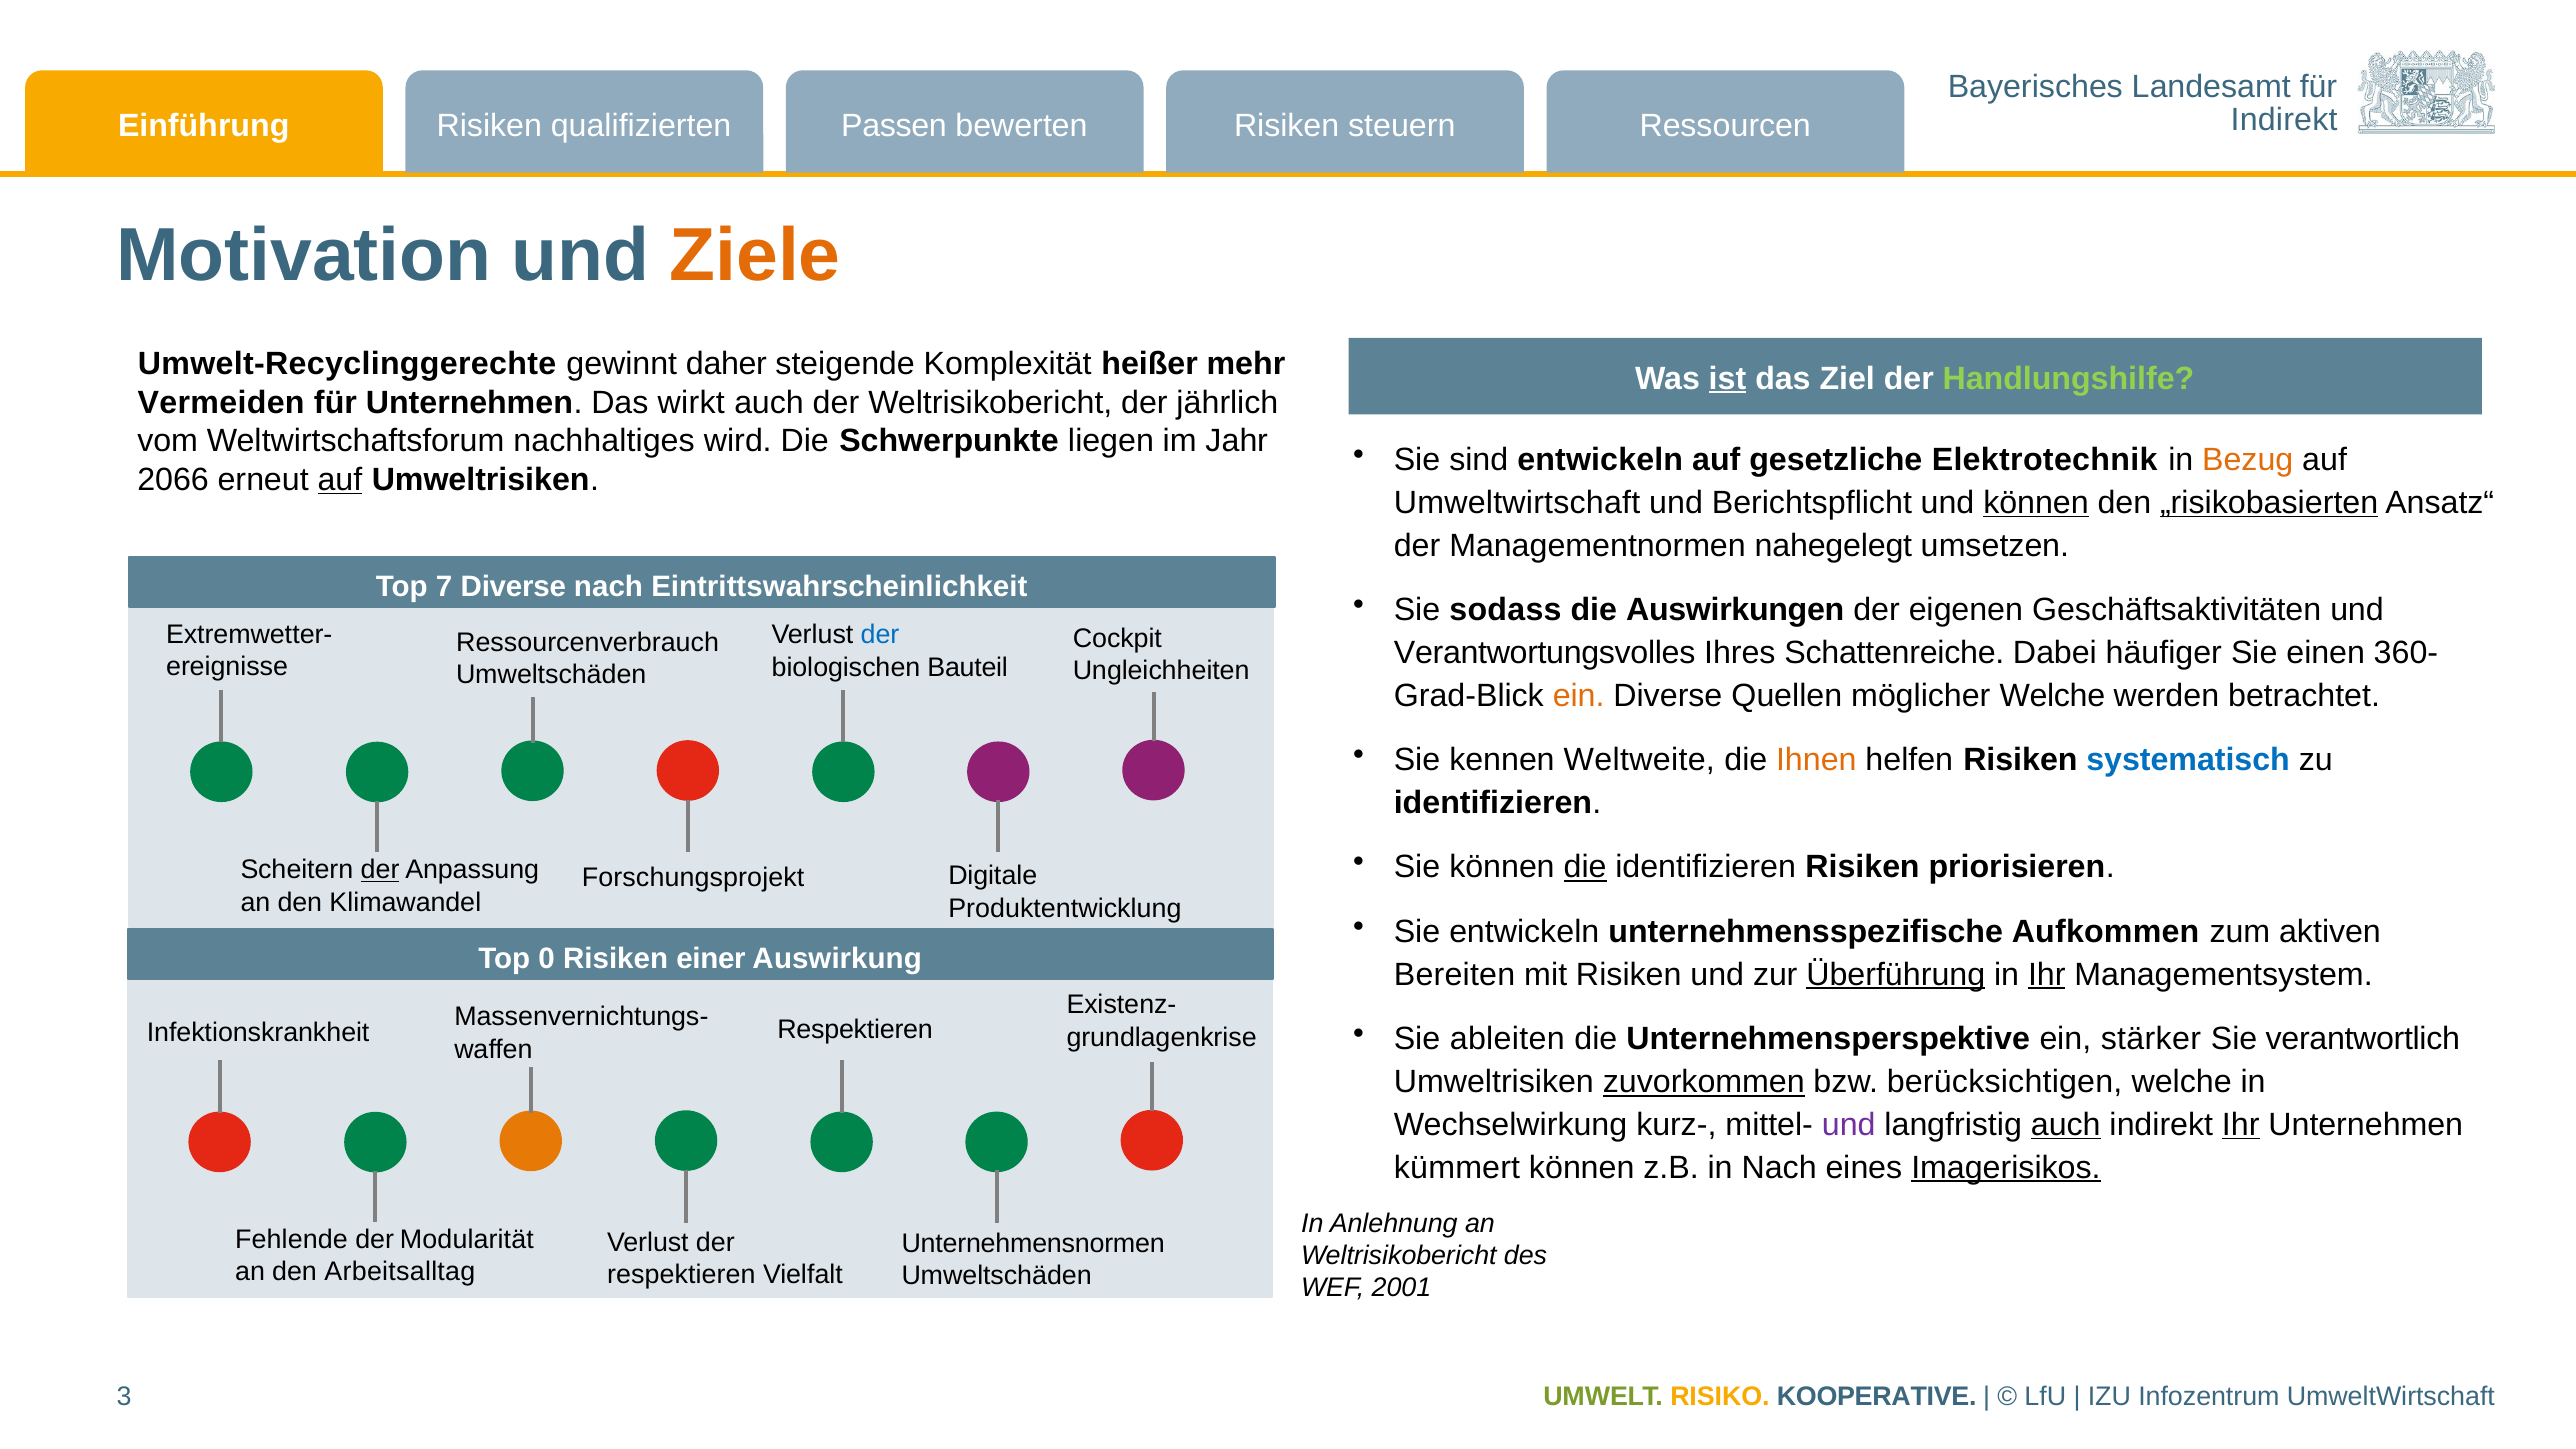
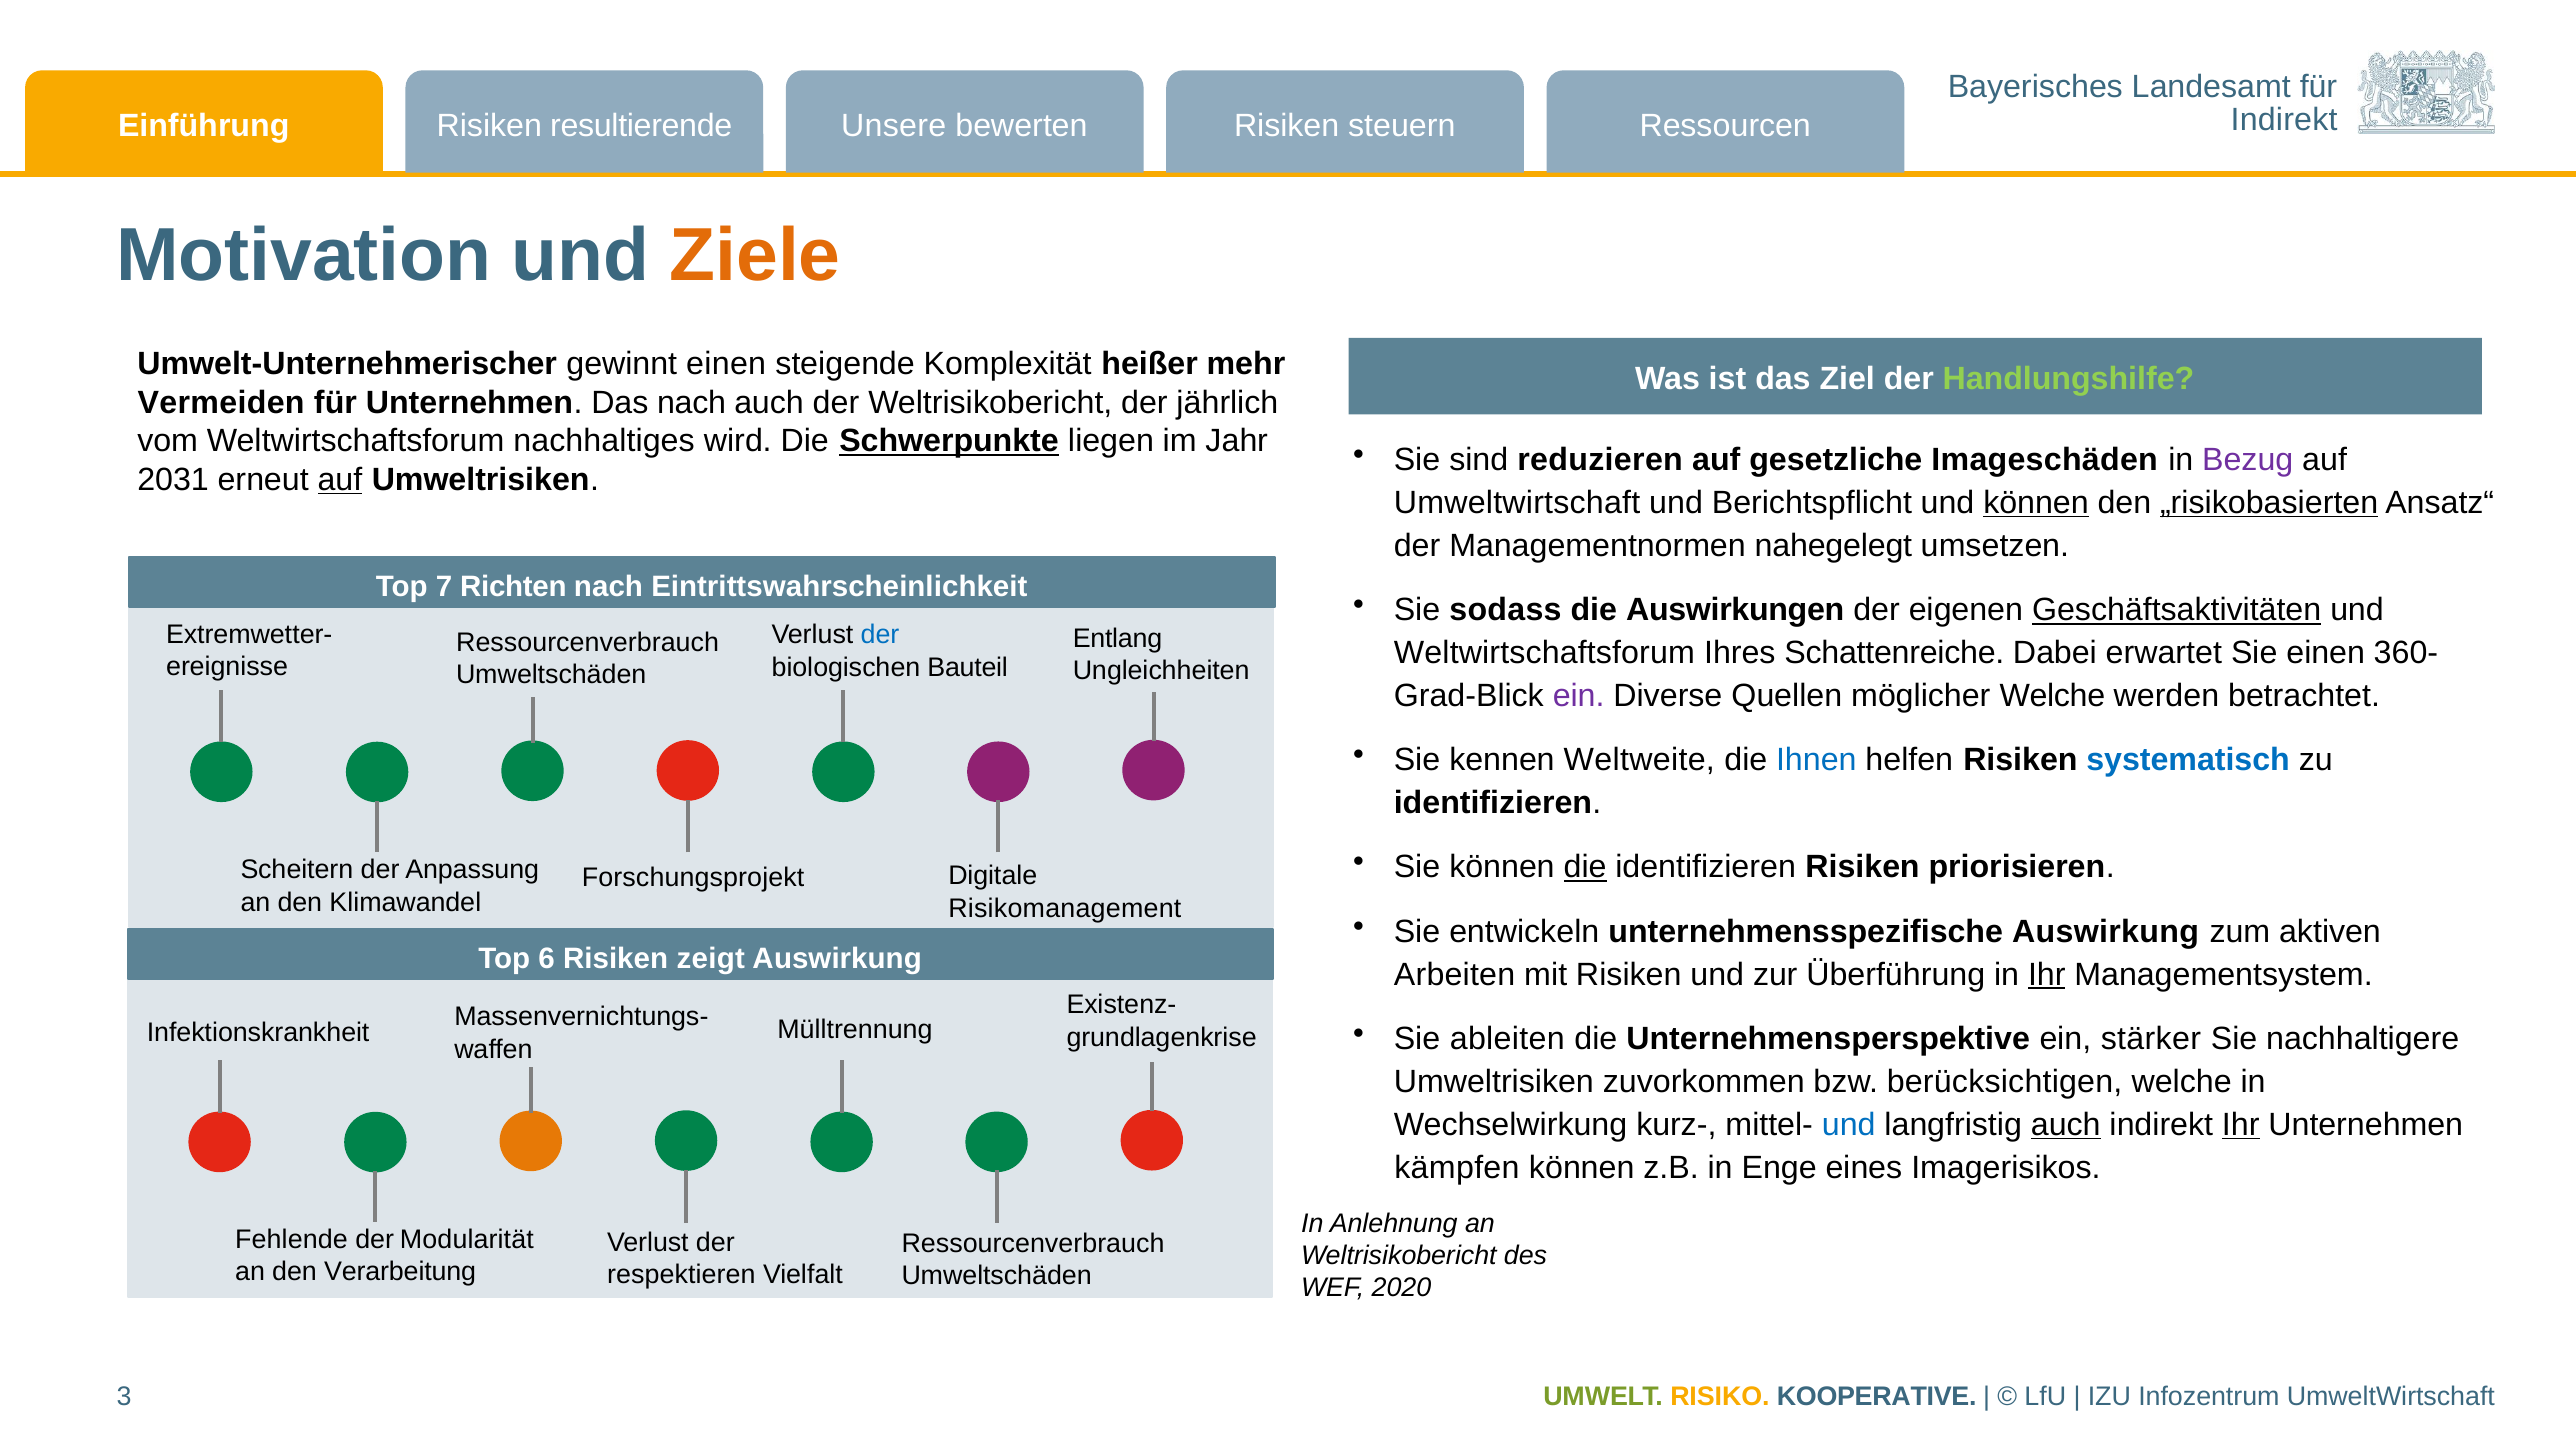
qualifizierten: qualifizierten -> resultierende
Passen: Passen -> Unsere
Umwelt-Recyclinggerechte: Umwelt-Recyclinggerechte -> Umwelt-Unternehmerischer
gewinnt daher: daher -> einen
ist underline: present -> none
Das wirkt: wirkt -> nach
Schwerpunkte underline: none -> present
sind entwickeln: entwickeln -> reduzieren
Elektrotechnik: Elektrotechnik -> Imageschäden
Bezug colour: orange -> purple
2066: 2066 -> 2031
7 Diverse: Diverse -> Richten
Geschäftsaktivitäten underline: none -> present
Cockpit: Cockpit -> Entlang
Verantwortungsvolles at (1545, 653): Verantwortungsvolles -> Weltwirtschaftsforum
häufiger: häufiger -> erwartet
ein at (1579, 696) colour: orange -> purple
Ihnen colour: orange -> blue
der at (380, 870) underline: present -> none
Produktentwicklung: Produktentwicklung -> Risikomanagement
unternehmensspezifische Aufkommen: Aufkommen -> Auswirkung
0: 0 -> 6
einer: einer -> zeigt
Bereiten: Bereiten -> Arbeiten
Überführung underline: present -> none
Respektieren at (855, 1030): Respektieren -> Mülltrennung
verantwortlich: verantwortlich -> nachhaltigere
zuvorkommen underline: present -> none
und at (1849, 1125) colour: purple -> blue
kümmert: kümmert -> kämpfen
in Nach: Nach -> Enge
Imagerisikos underline: present -> none
Unternehmensnormen at (1033, 1244): Unternehmensnormen -> Ressourcenverbrauch
Arbeitsalltag: Arbeitsalltag -> Verarbeitung
2001: 2001 -> 2020
